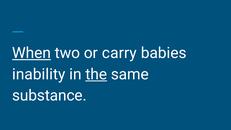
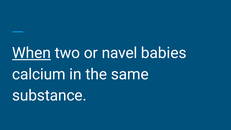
carry: carry -> navel
inability: inability -> calcium
the underline: present -> none
